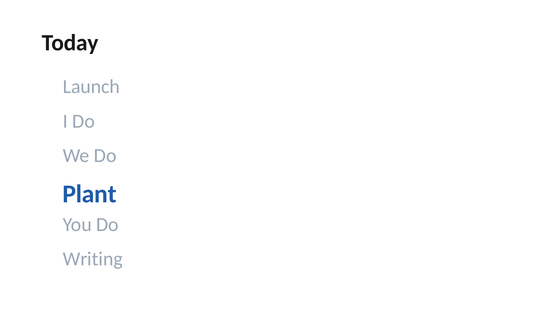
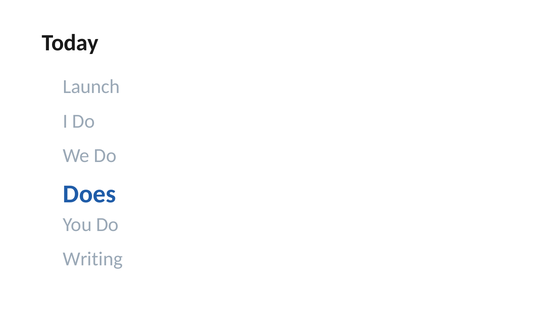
Plant: Plant -> Does
